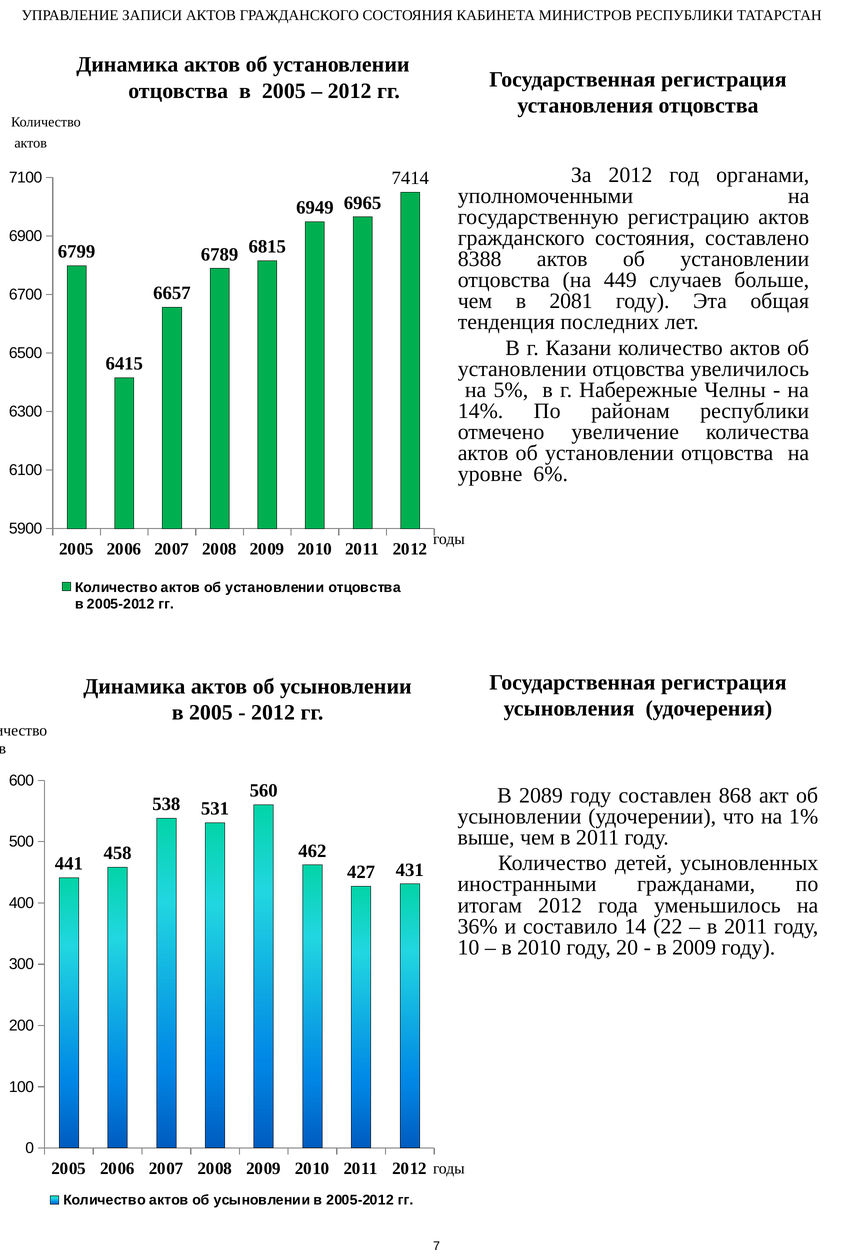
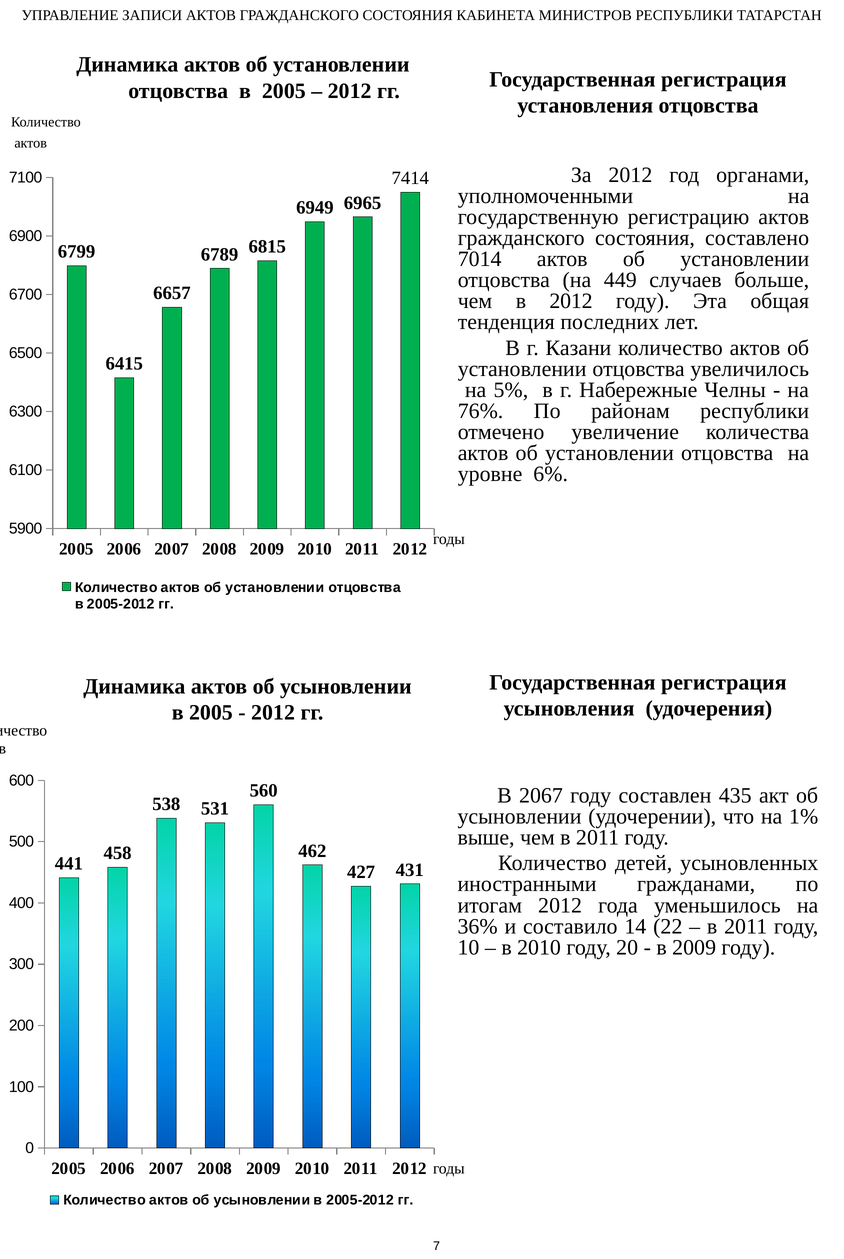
8388: 8388 -> 7014
в 2081: 2081 -> 2012
14%: 14% -> 76%
2089: 2089 -> 2067
868: 868 -> 435
